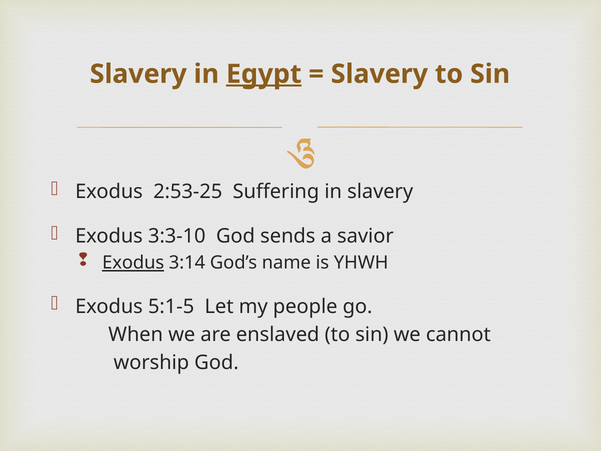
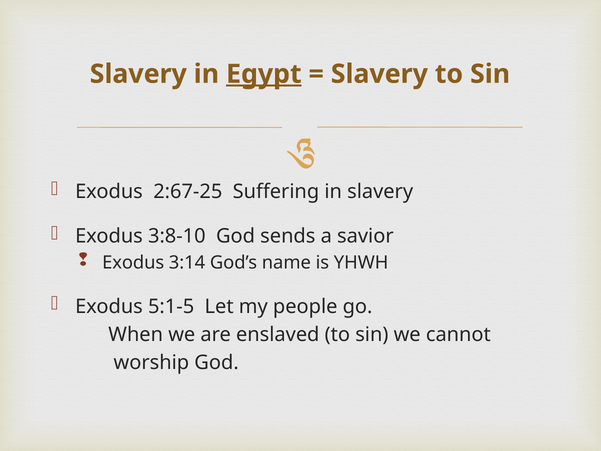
2:53-25: 2:53-25 -> 2:67-25
3:3-10: 3:3-10 -> 3:8-10
Exodus at (133, 263) underline: present -> none
